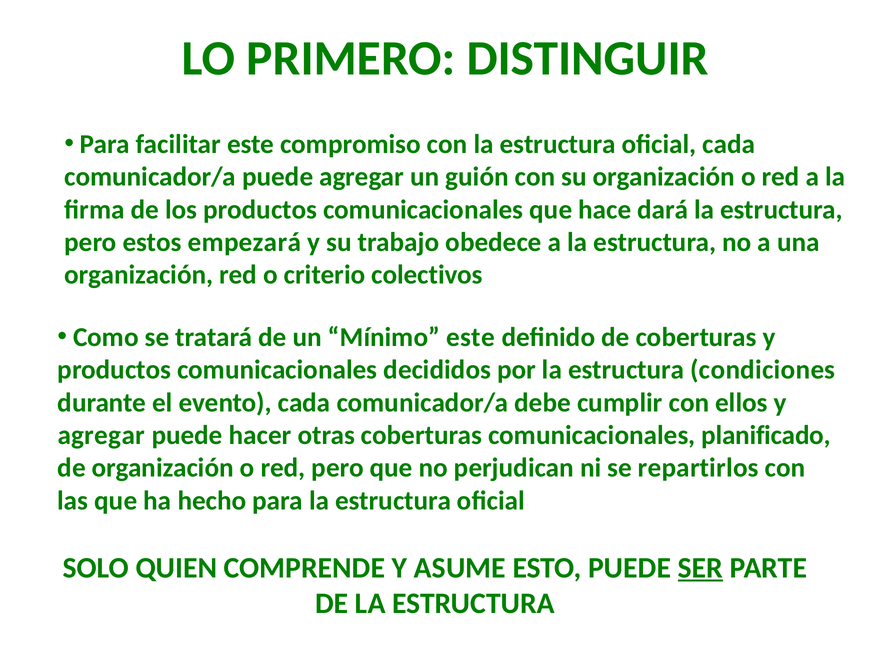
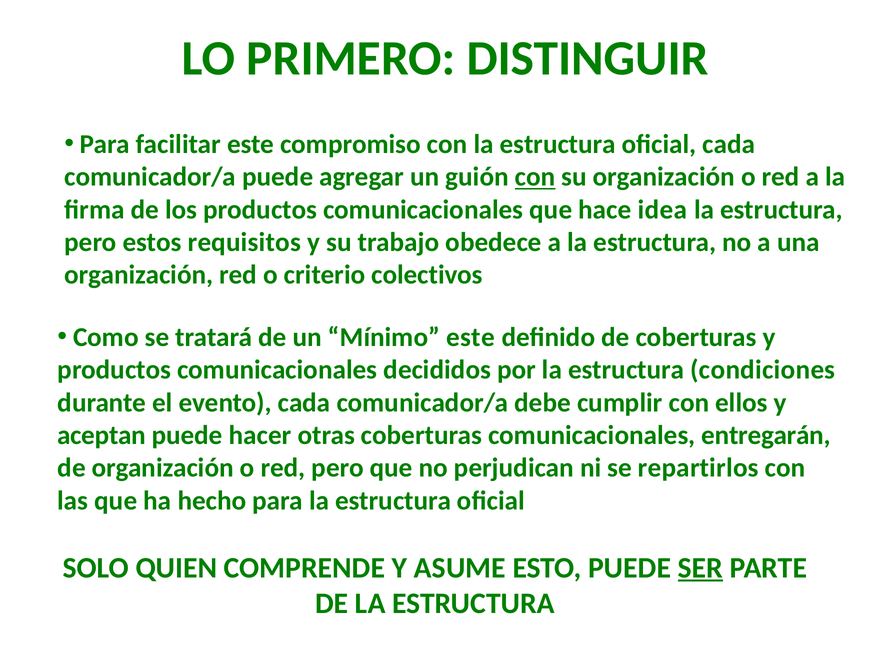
con at (535, 177) underline: none -> present
dará: dará -> idea
empezará: empezará -> requisitos
agregar at (101, 435): agregar -> aceptan
planificado: planificado -> entregarán
